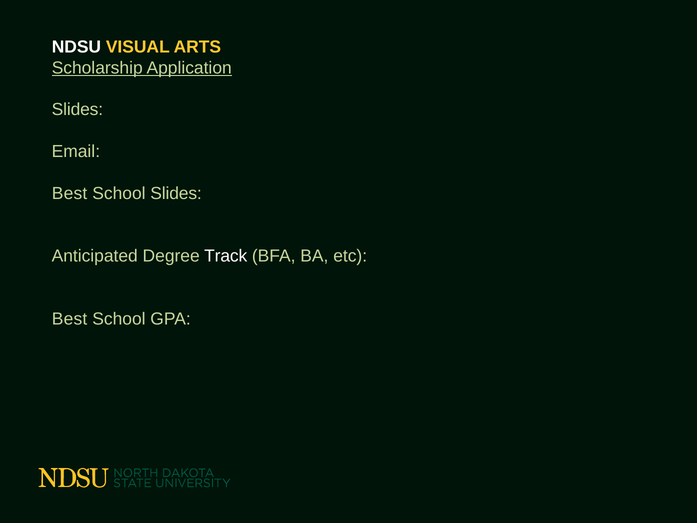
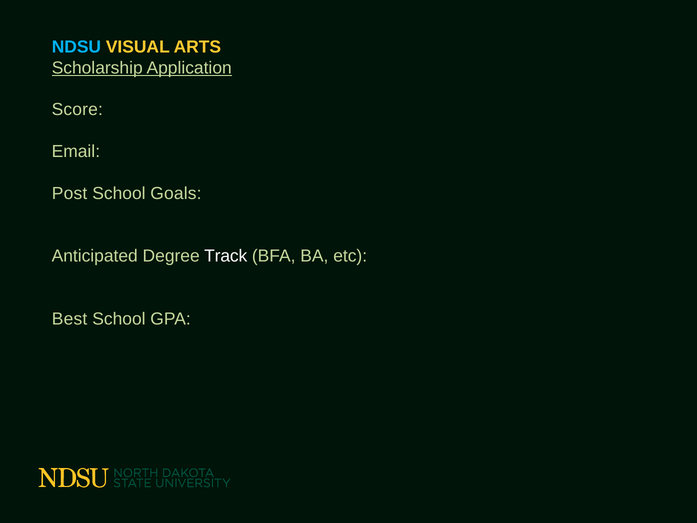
NDSU colour: white -> light blue
Slides at (77, 110): Slides -> Score
Best at (70, 193): Best -> Post
School Slides: Slides -> Goals
